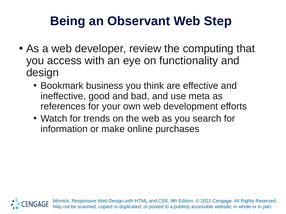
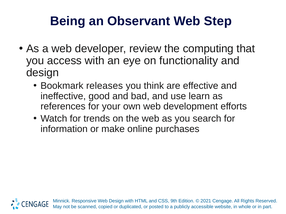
business: business -> releases
meta: meta -> learn
